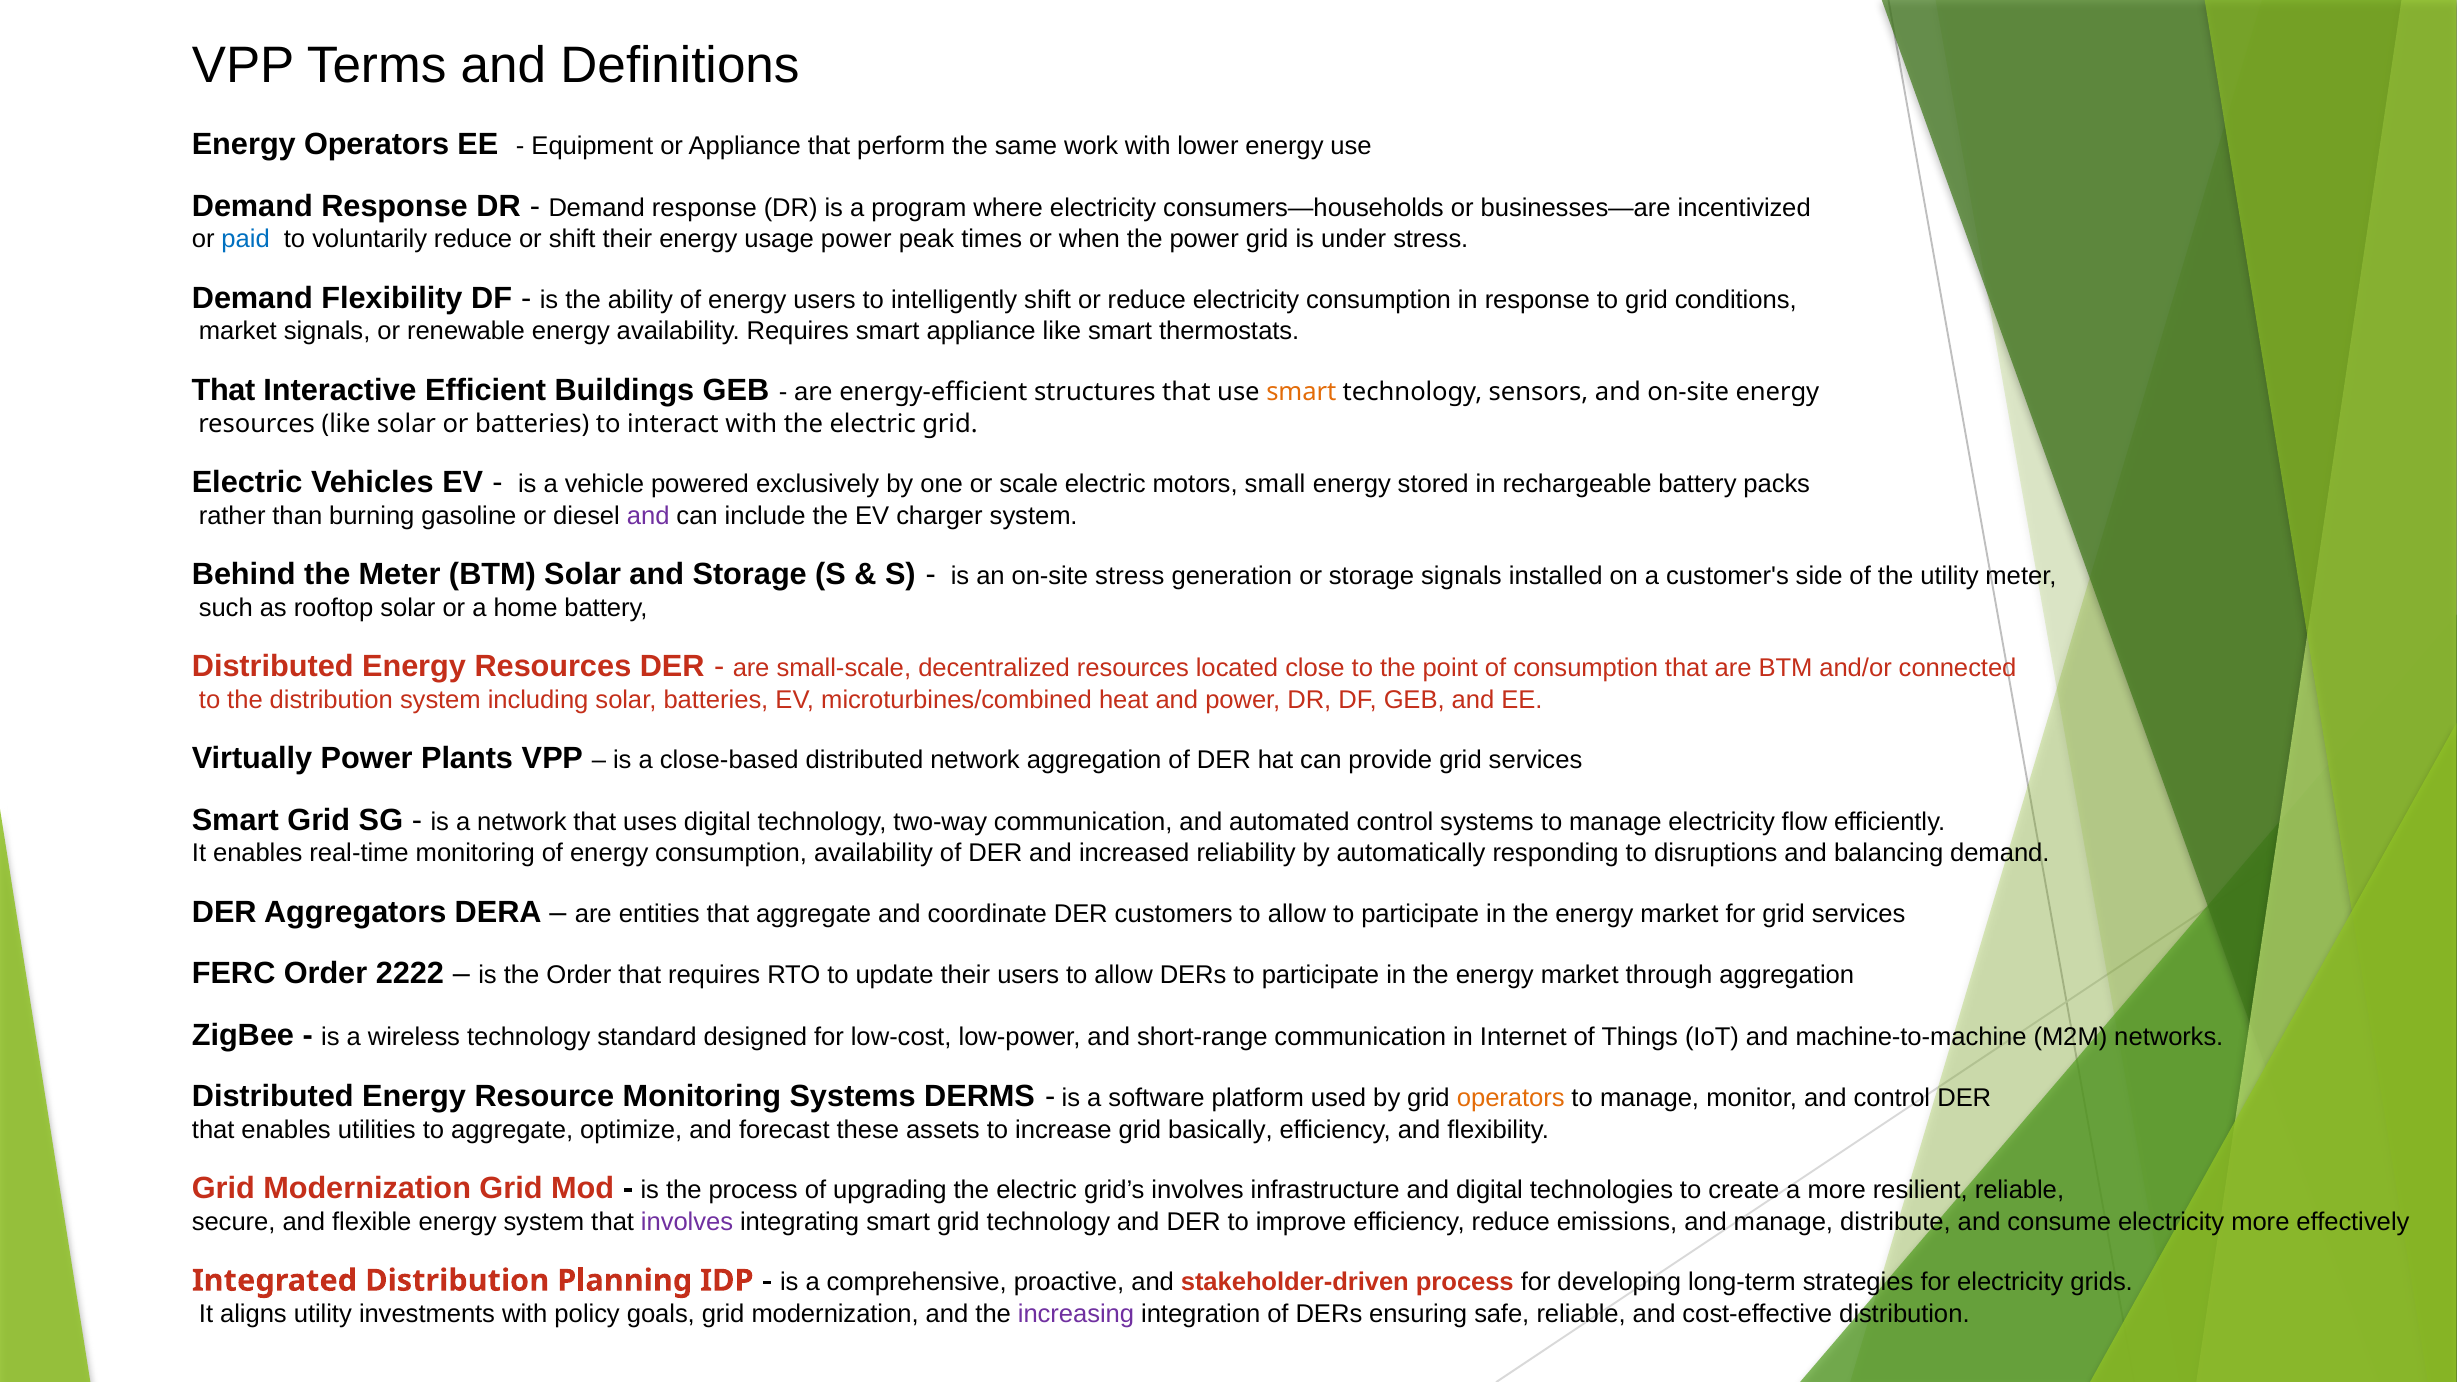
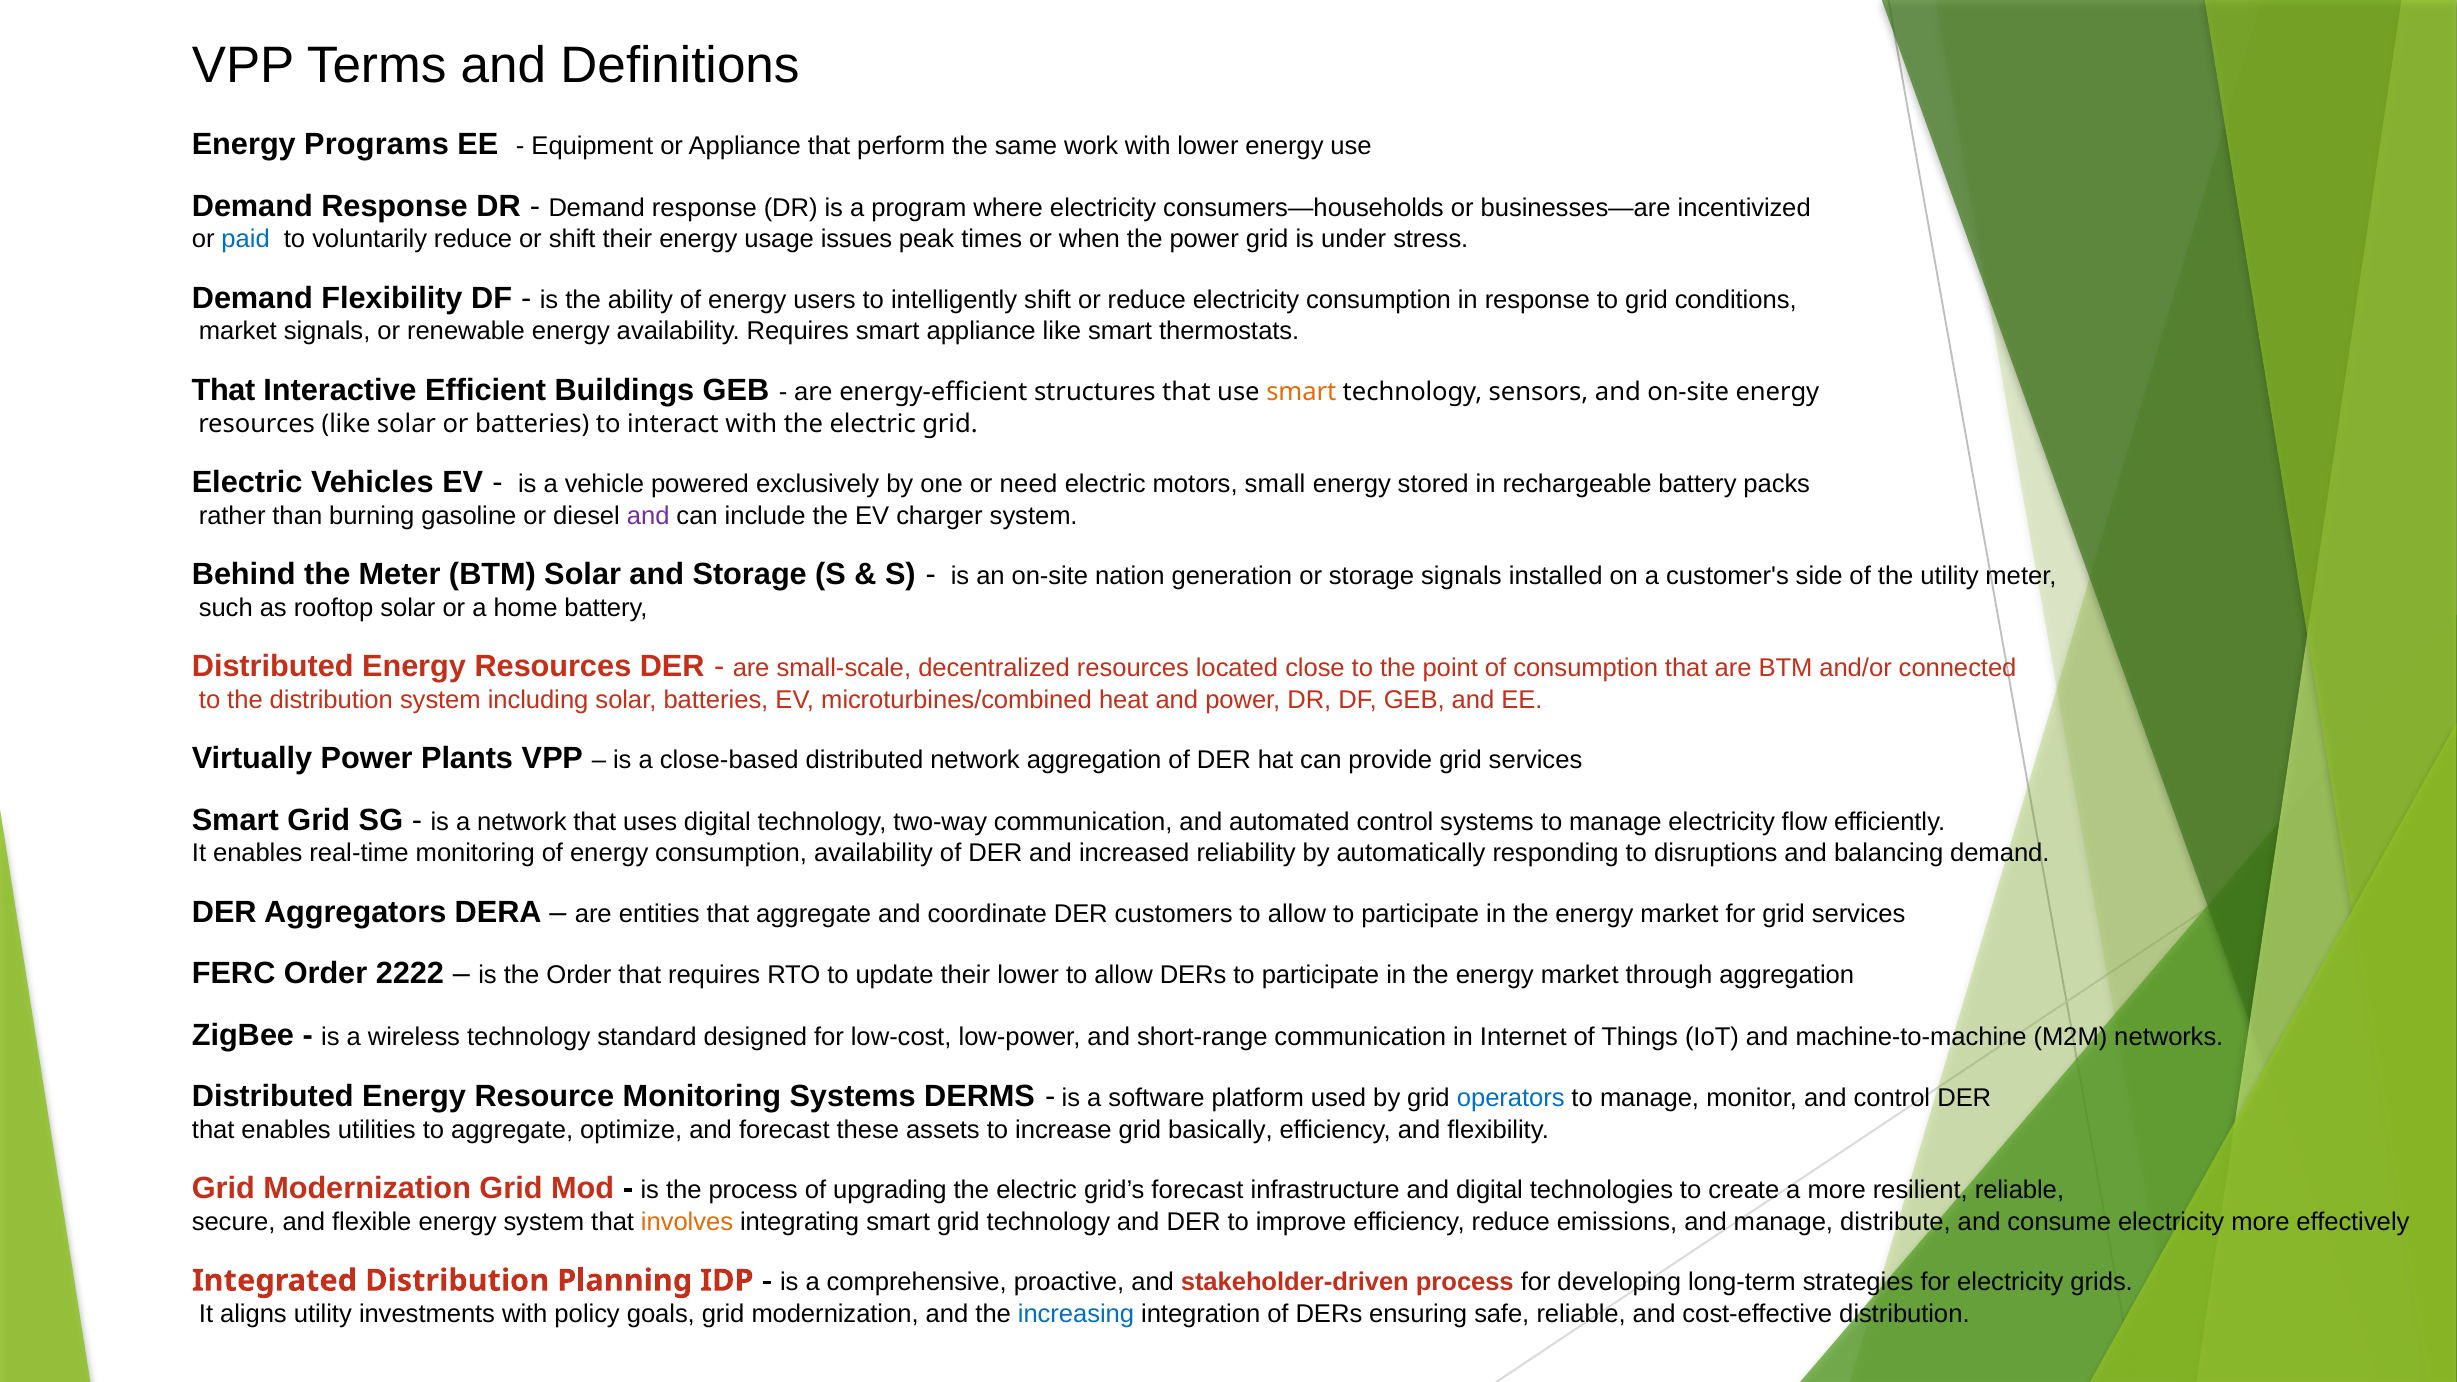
Energy Operators: Operators -> Programs
usage power: power -> issues
scale: scale -> need
on-site stress: stress -> nation
their users: users -> lower
operators at (1511, 1098) colour: orange -> blue
grid’s involves: involves -> forecast
involves at (687, 1222) colour: purple -> orange
increasing colour: purple -> blue
